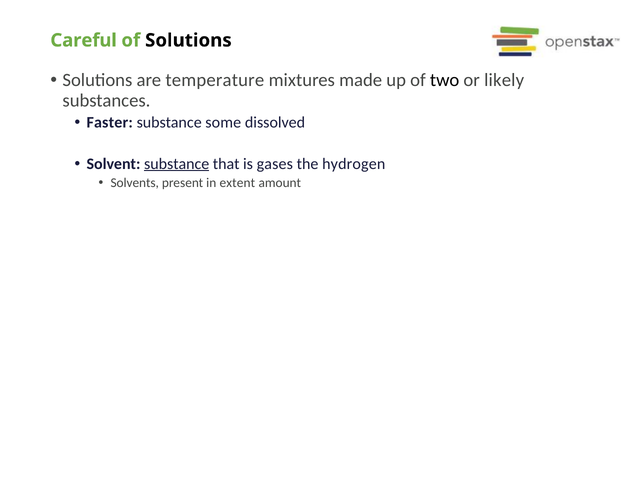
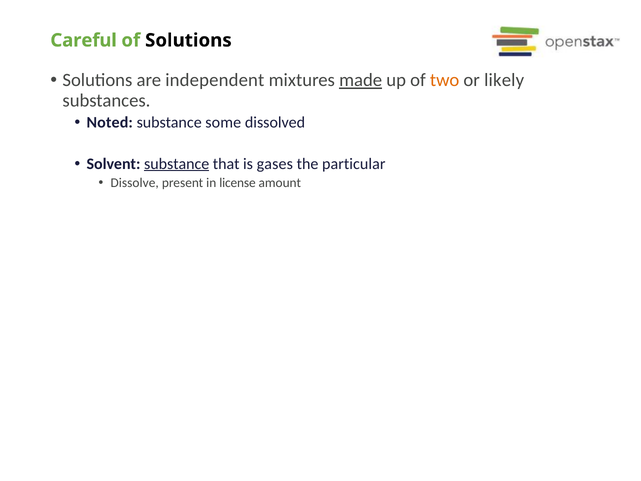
temperature: temperature -> independent
made underline: none -> present
two colour: black -> orange
Faster: Faster -> Noted
hydrogen: hydrogen -> particular
Solvents: Solvents -> Dissolve
extent: extent -> license
